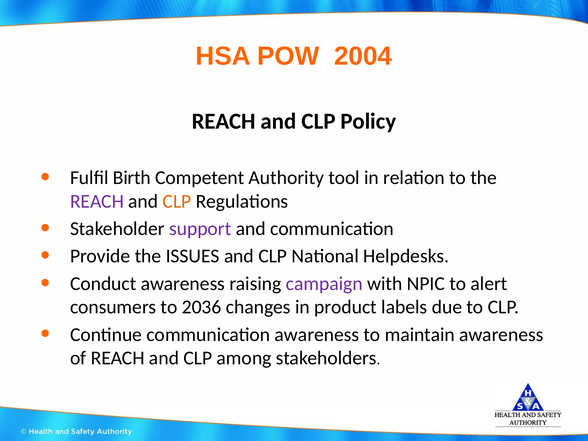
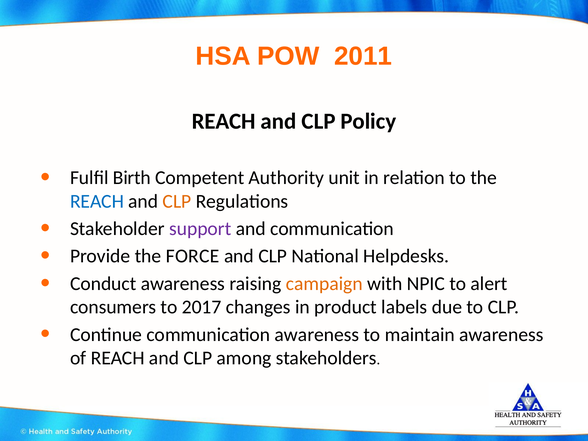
2004: 2004 -> 2011
tool: tool -> unit
REACH at (97, 201) colour: purple -> blue
ISSUES: ISSUES -> FORCE
campaign colour: purple -> orange
2036: 2036 -> 2017
